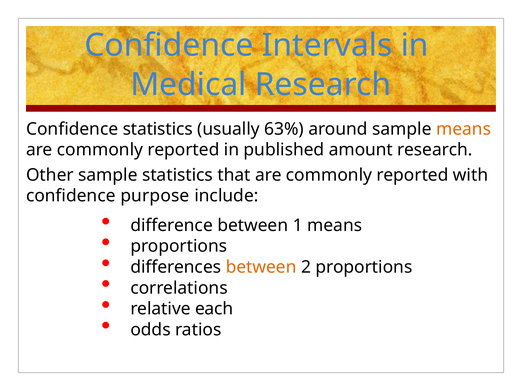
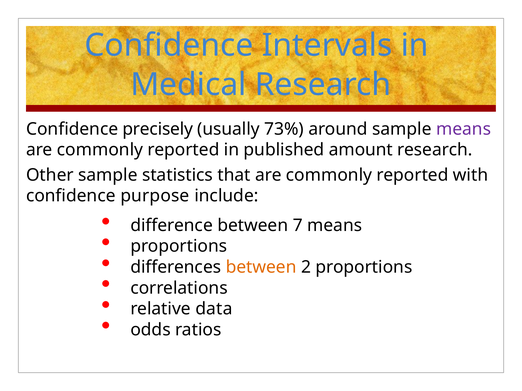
Confidence statistics: statistics -> precisely
63%: 63% -> 73%
means at (464, 129) colour: orange -> purple
1: 1 -> 7
each: each -> data
